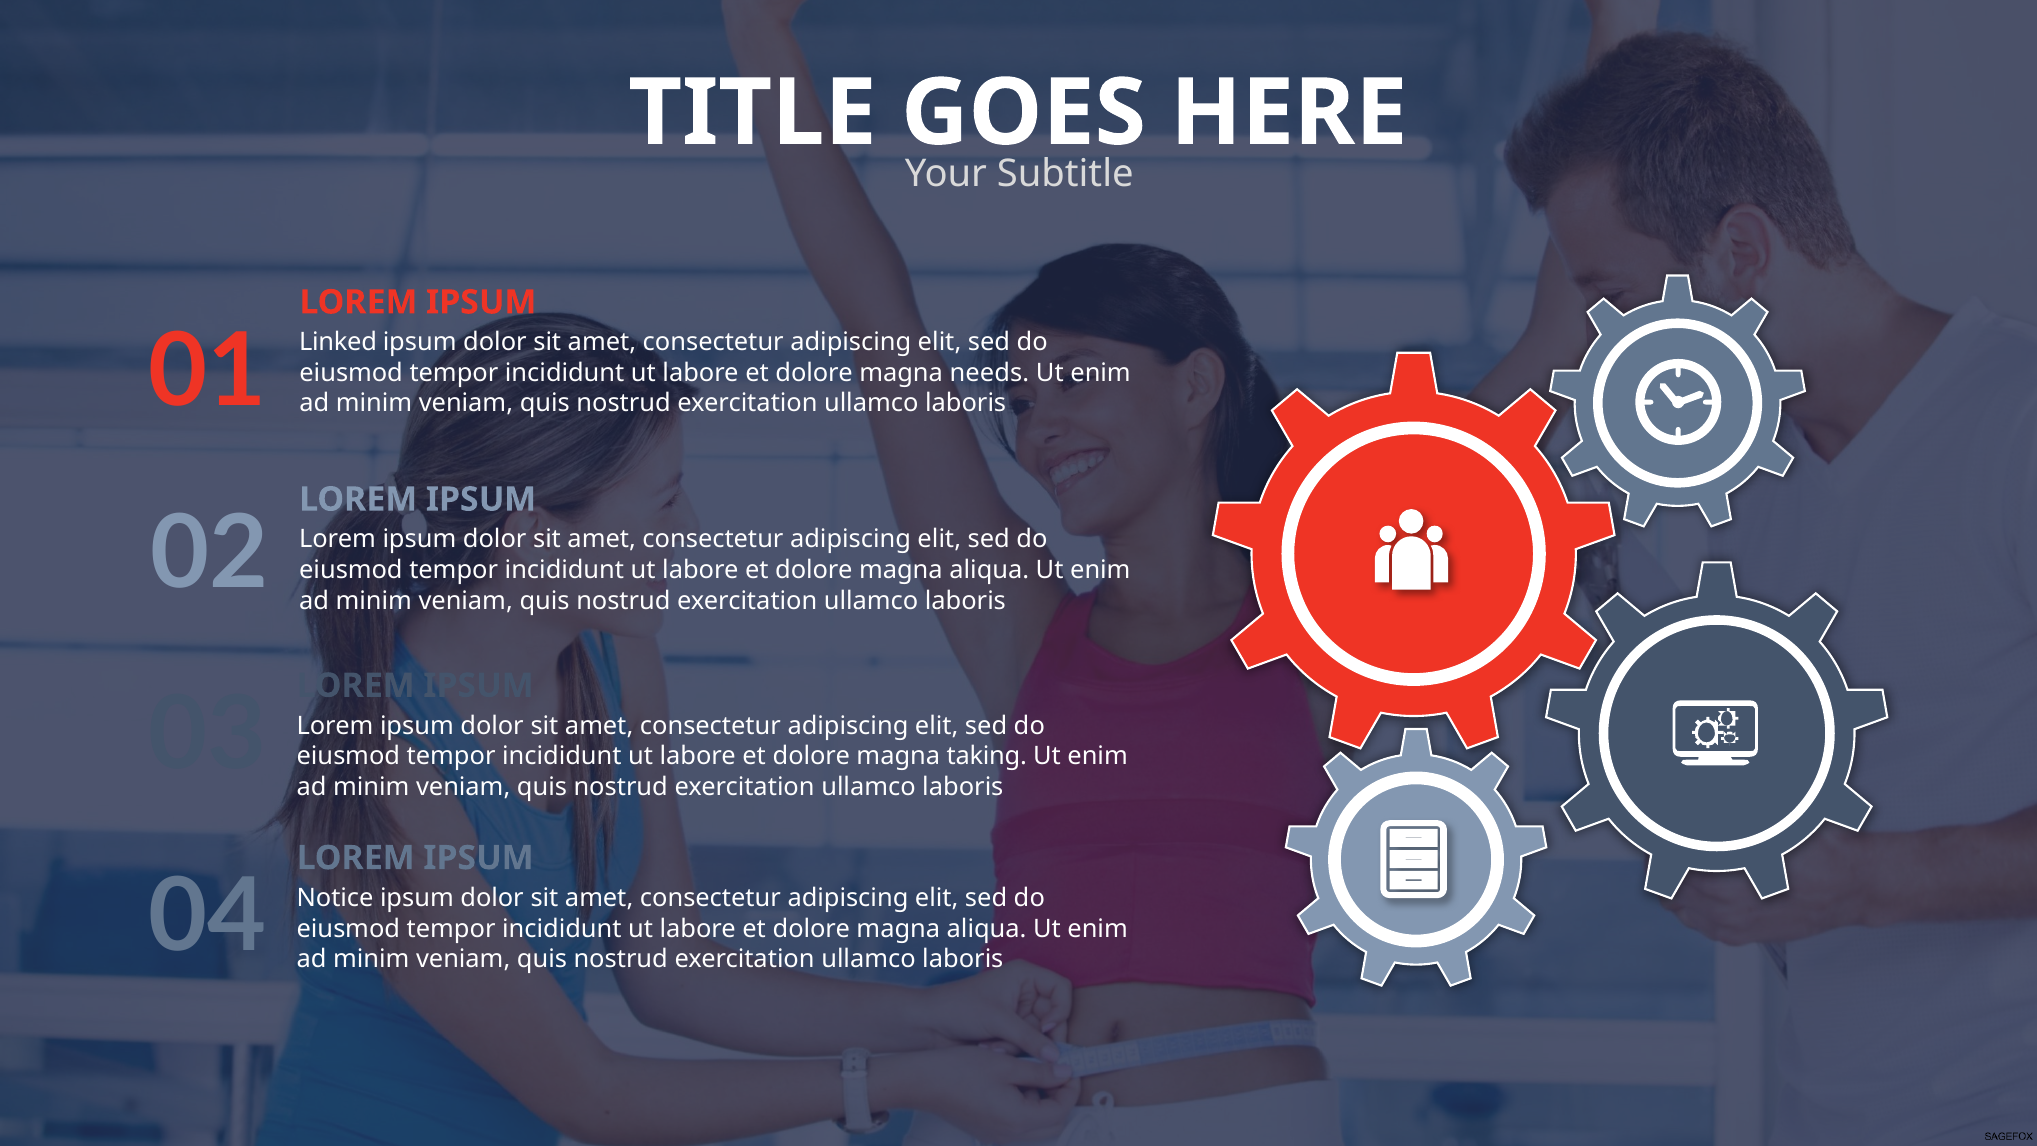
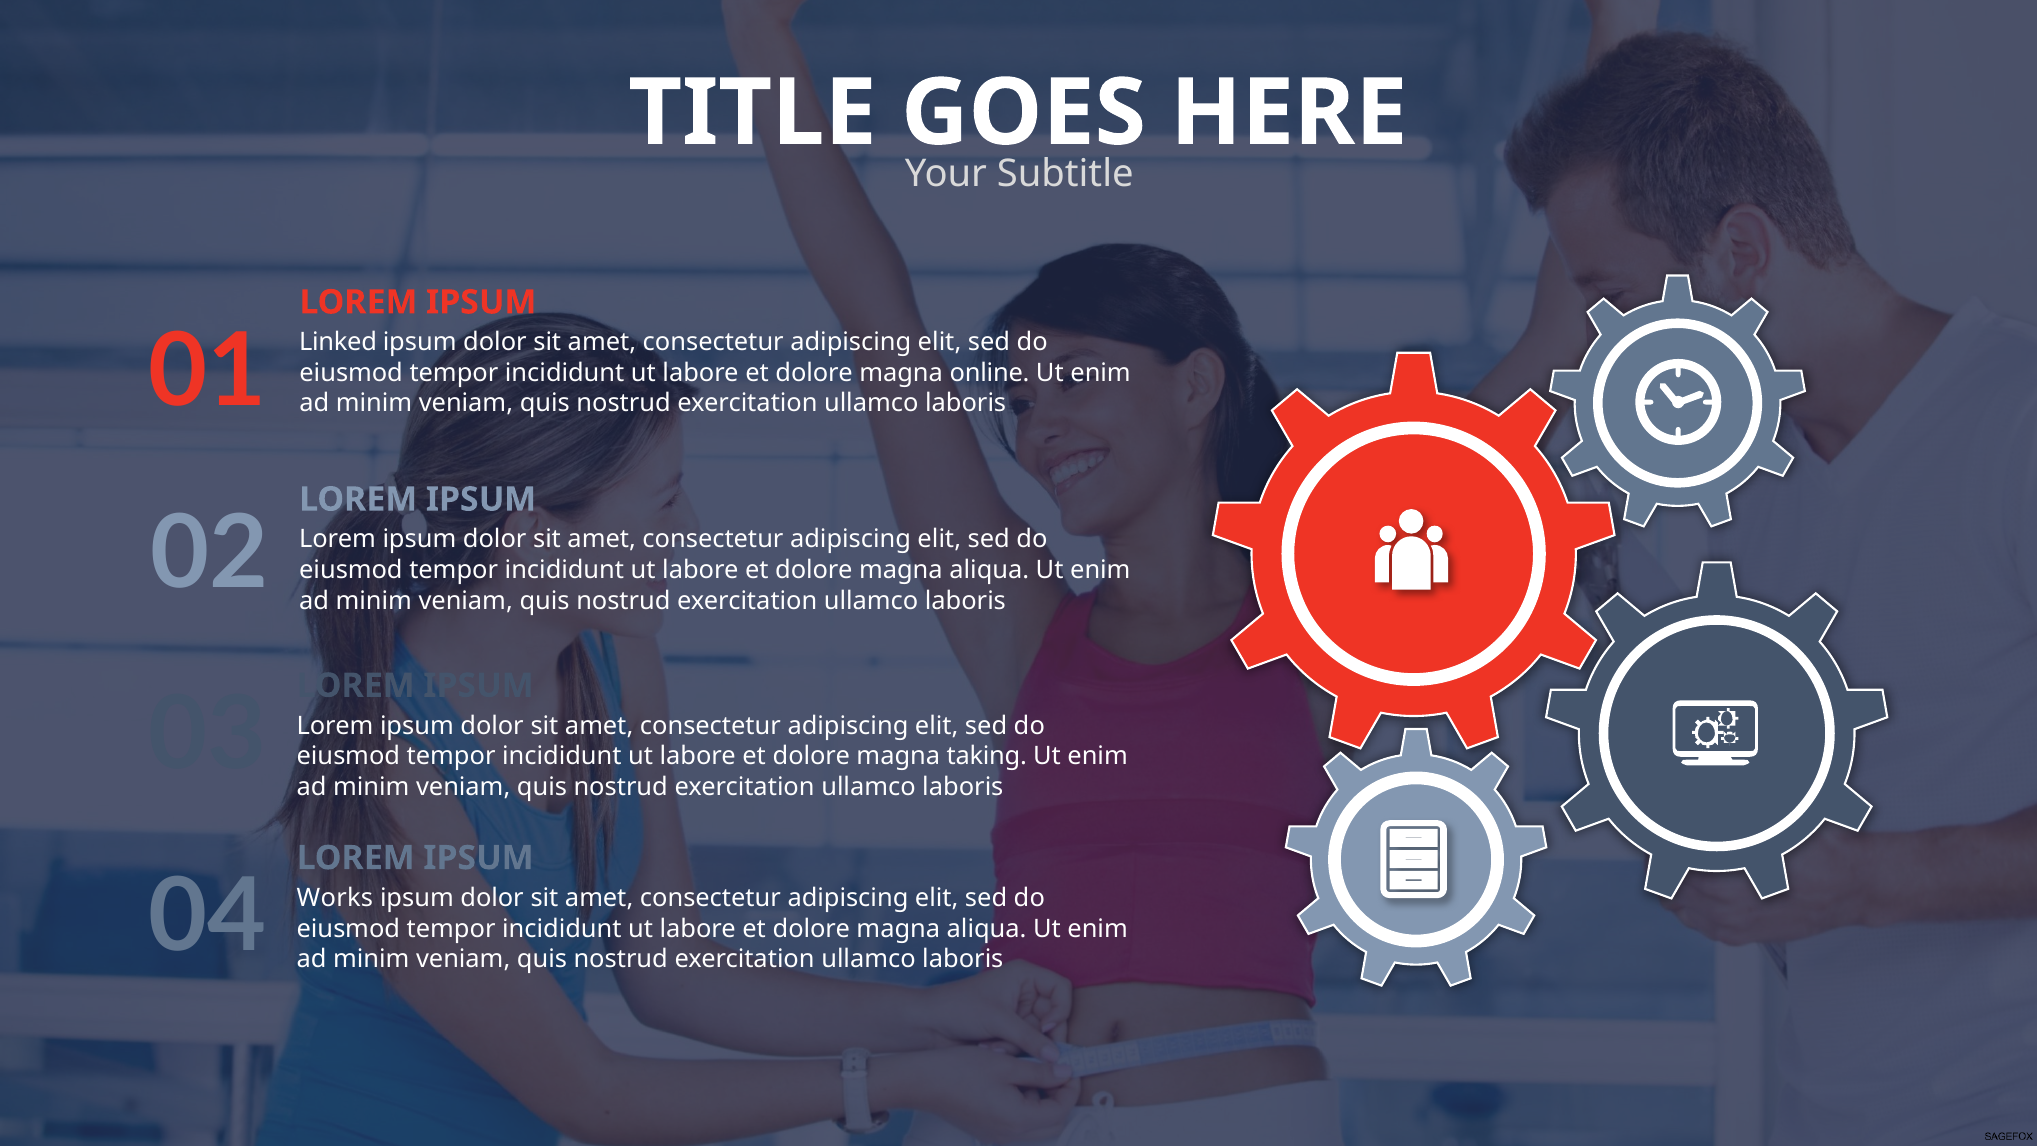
needs: needs -> online
Notice: Notice -> Works
